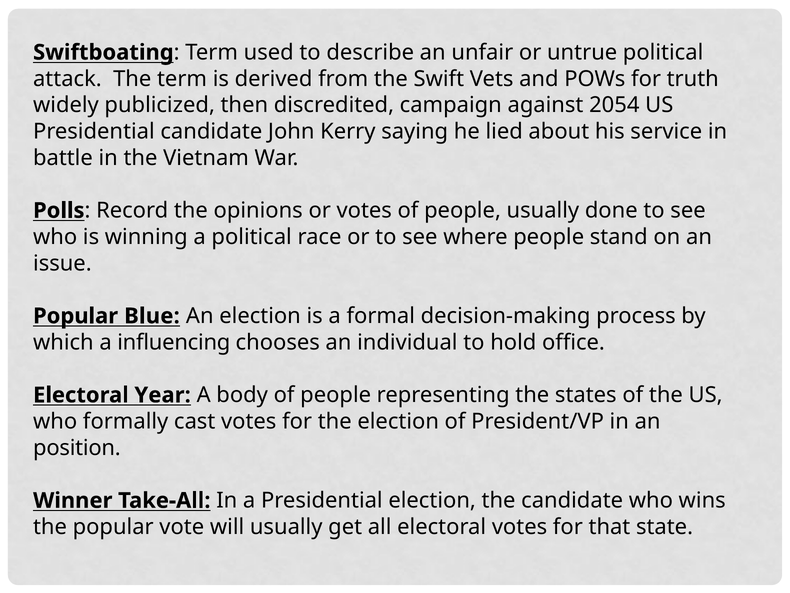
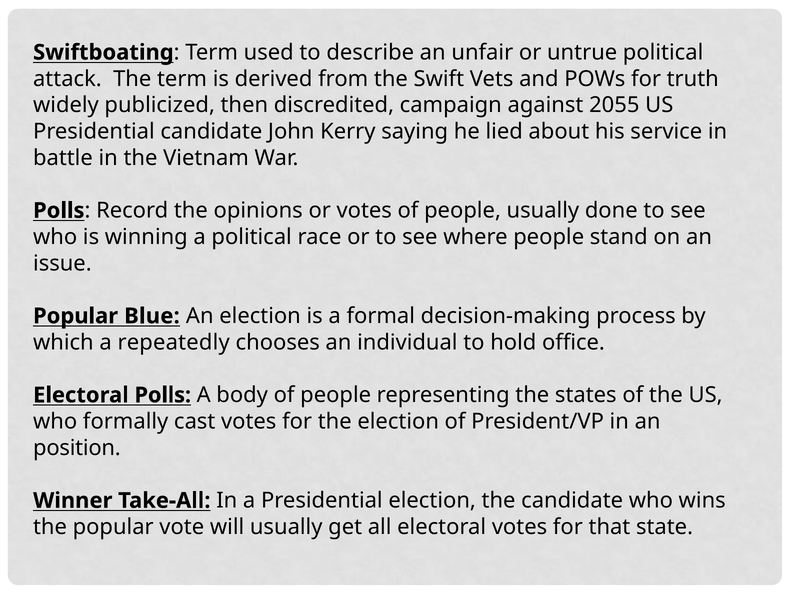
2054: 2054 -> 2055
influencing: influencing -> repeatedly
Electoral Year: Year -> Polls
